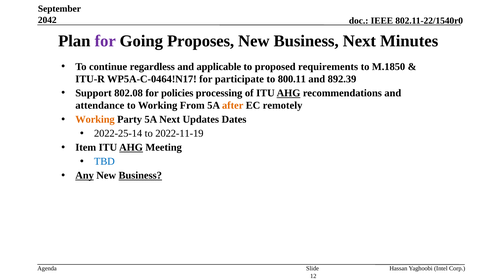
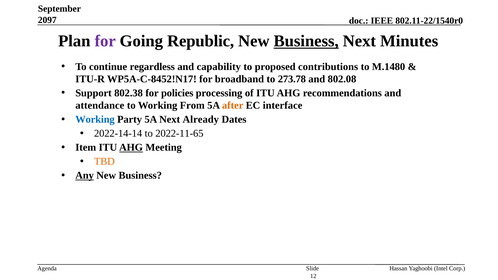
2042: 2042 -> 2097
Proposes: Proposes -> Republic
Business at (306, 41) underline: none -> present
applicable: applicable -> capability
requirements: requirements -> contributions
M.1850: M.1850 -> M.1480
WP5A-C-0464!N17: WP5A-C-0464!N17 -> WP5A-C-8452!N17
participate: participate -> broadband
800.11: 800.11 -> 273.78
892.39: 892.39 -> 802.08
802.08: 802.08 -> 802.38
AHG at (289, 93) underline: present -> none
remotely: remotely -> interface
Working at (95, 120) colour: orange -> blue
Updates: Updates -> Already
2022-25-14: 2022-25-14 -> 2022-14-14
2022-11-19: 2022-11-19 -> 2022-11-65
TBD colour: blue -> orange
Business at (140, 176) underline: present -> none
